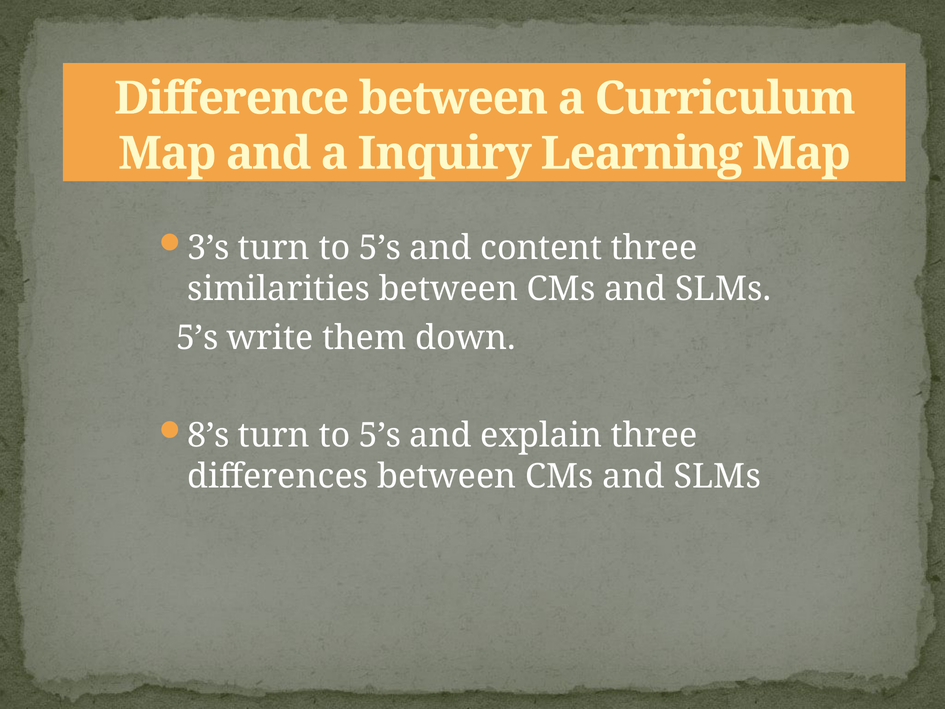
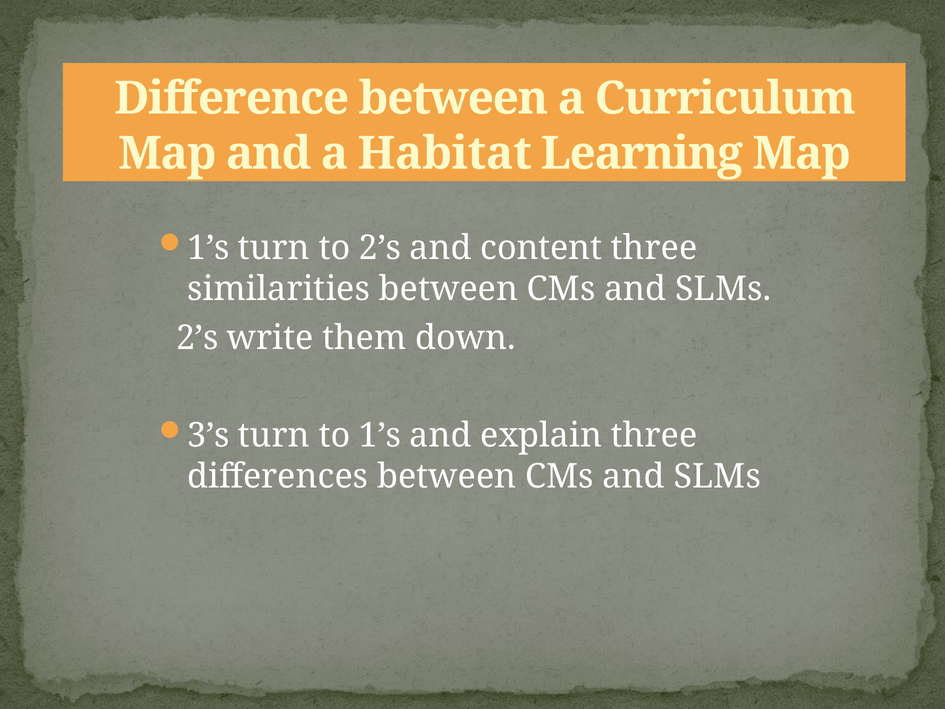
Inquiry: Inquiry -> Habitat
3’s at (209, 248): 3’s -> 1’s
5’s at (380, 248): 5’s -> 2’s
5’s at (197, 338): 5’s -> 2’s
8’s: 8’s -> 3’s
5’s at (380, 435): 5’s -> 1’s
